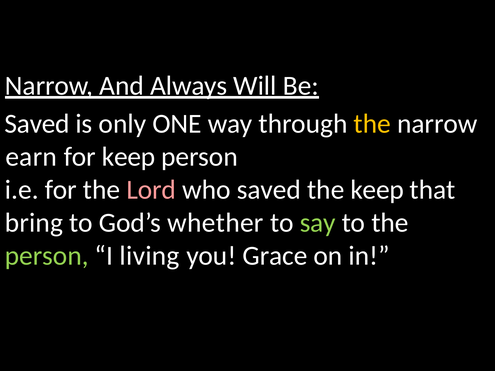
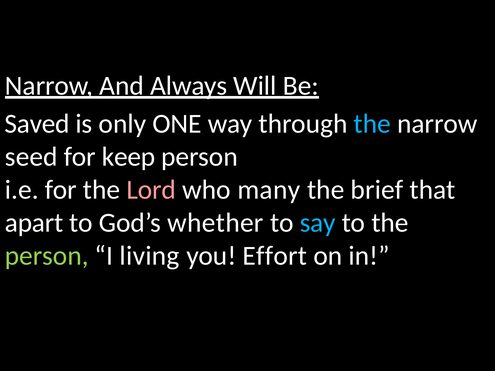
the at (372, 124) colour: yellow -> light blue
earn: earn -> seed
who saved: saved -> many
the keep: keep -> brief
bring: bring -> apart
say colour: light green -> light blue
Grace: Grace -> Effort
